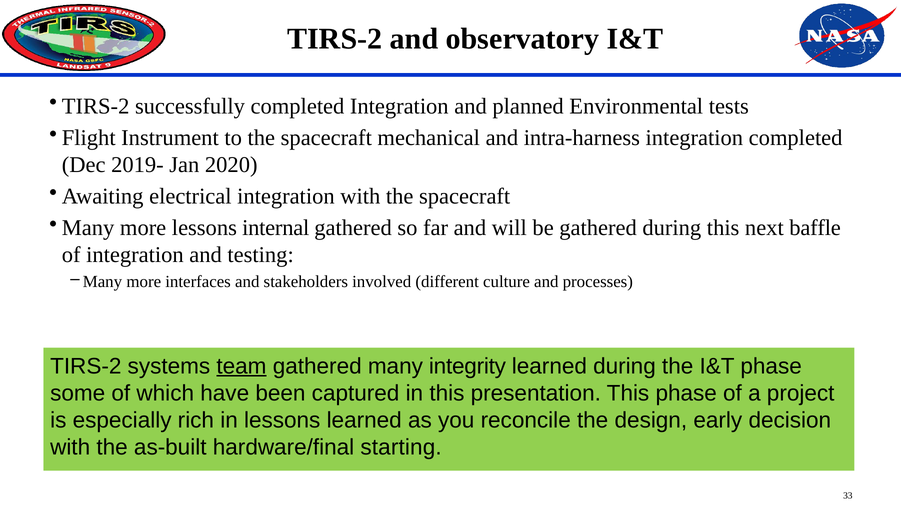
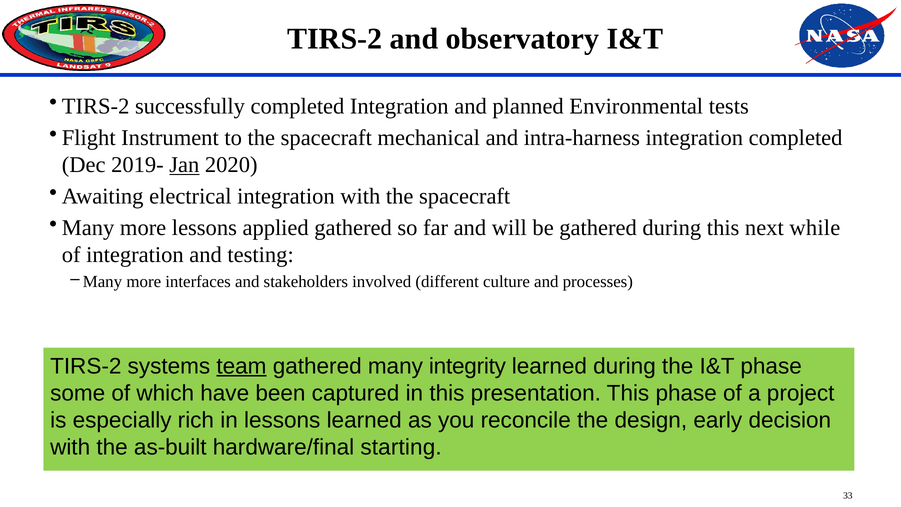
Jan underline: none -> present
internal: internal -> applied
baffle: baffle -> while
